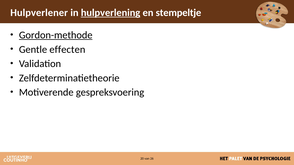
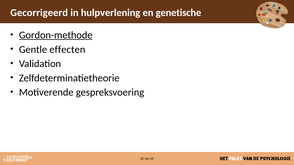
Hulpverlener: Hulpverlener -> Gecorrigeerd
hulpverlening underline: present -> none
stempeltje: stempeltje -> genetische
